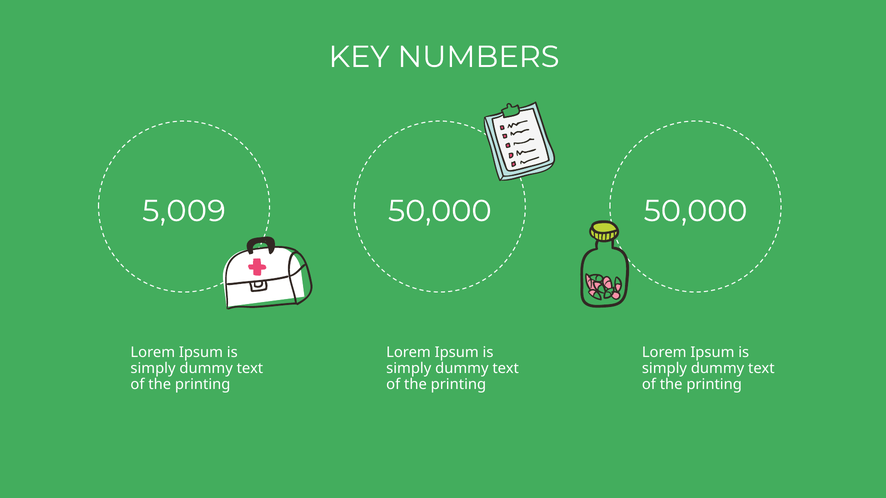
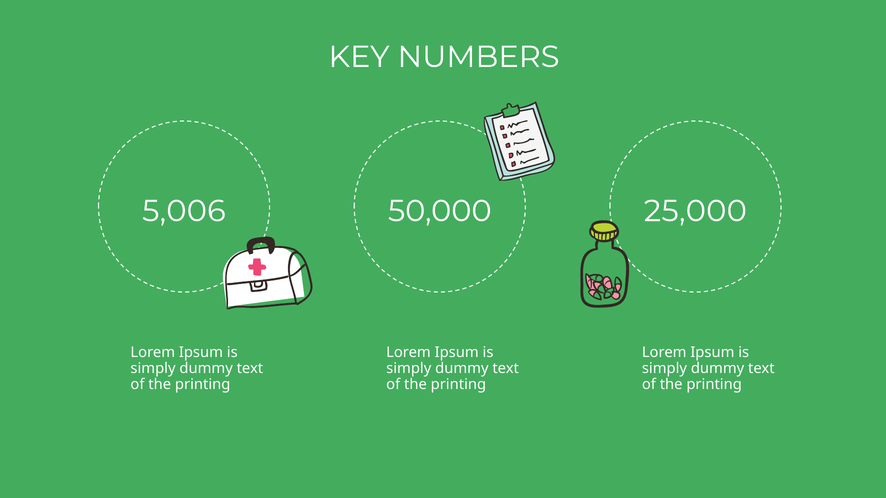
5,009: 5,009 -> 5,006
50,000 at (696, 211): 50,000 -> 25,000
